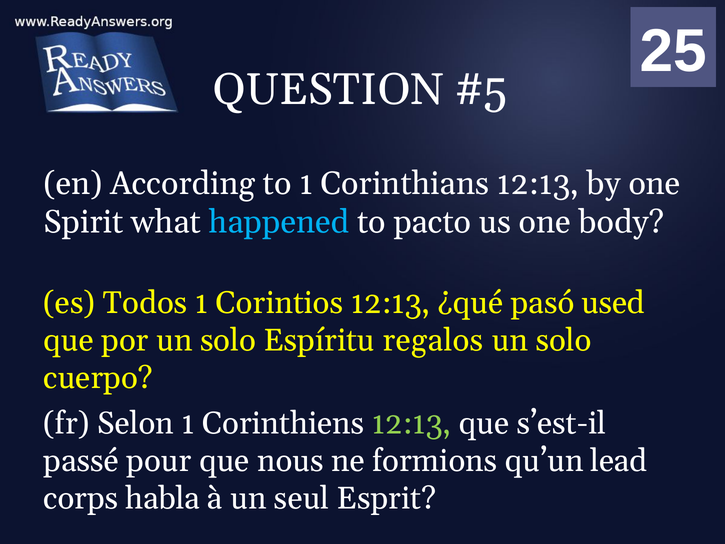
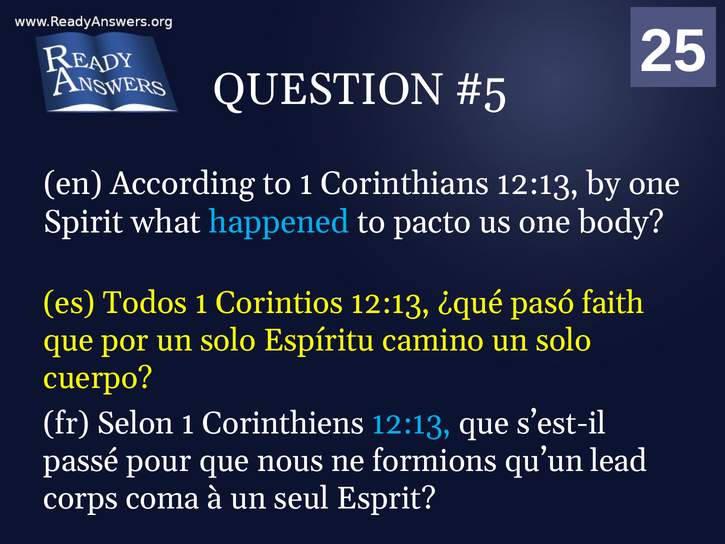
used: used -> faith
regalos: regalos -> camino
12:13 at (412, 423) colour: light green -> light blue
habla: habla -> coma
